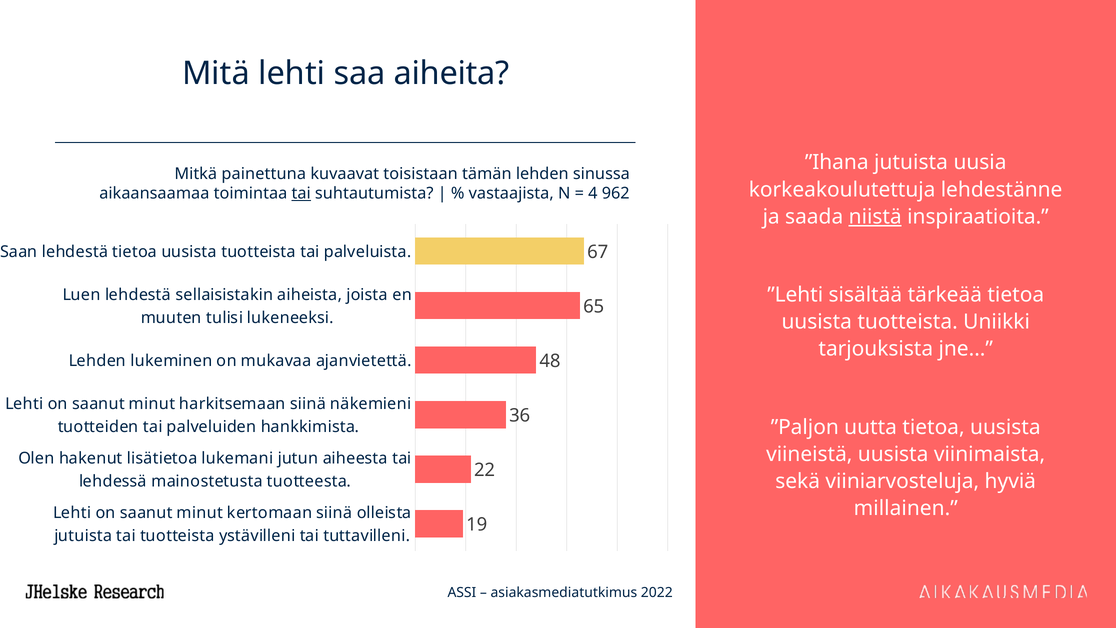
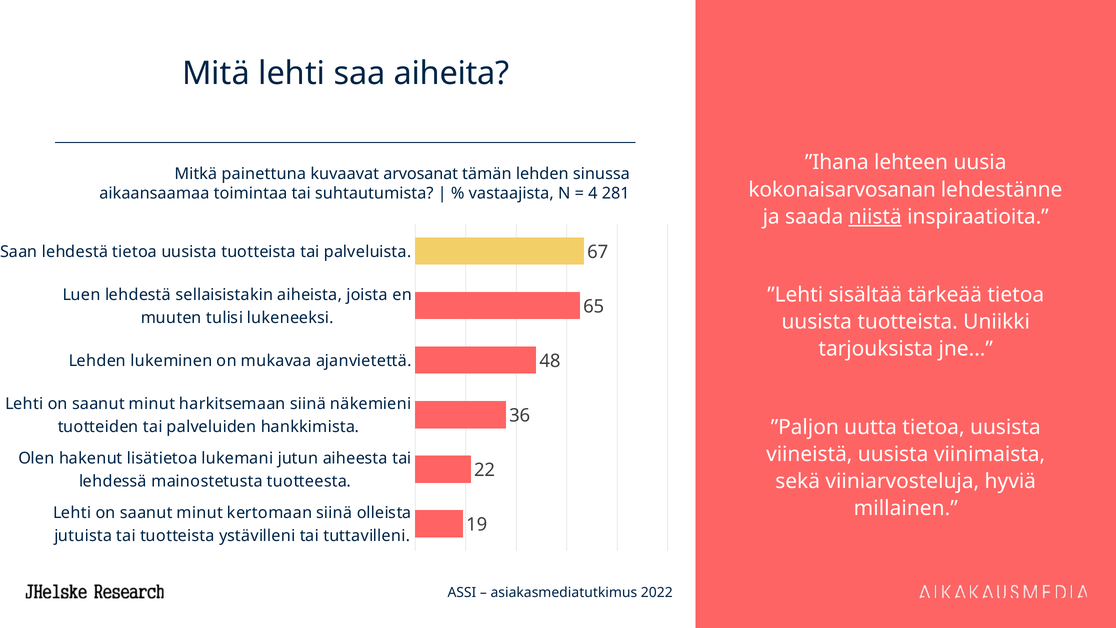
”Ihana jutuista: jutuista -> lehteen
toisistaan: toisistaan -> arvosanat
korkeakoulutettuja: korkeakoulutettuja -> kokonaisarvosanan
tai at (301, 193) underline: present -> none
962: 962 -> 281
